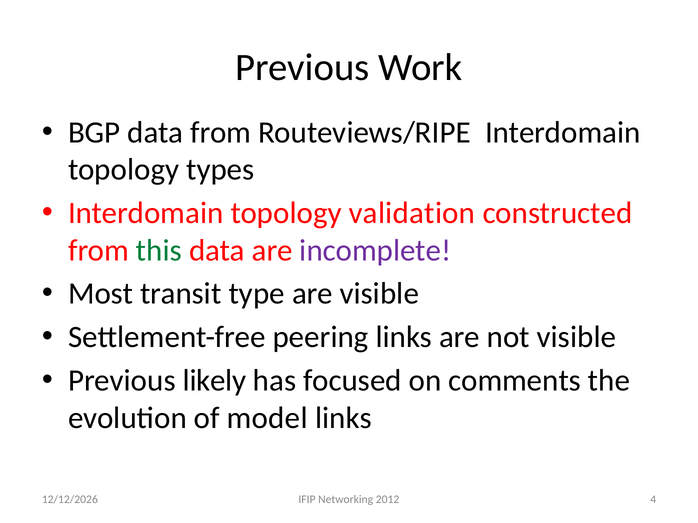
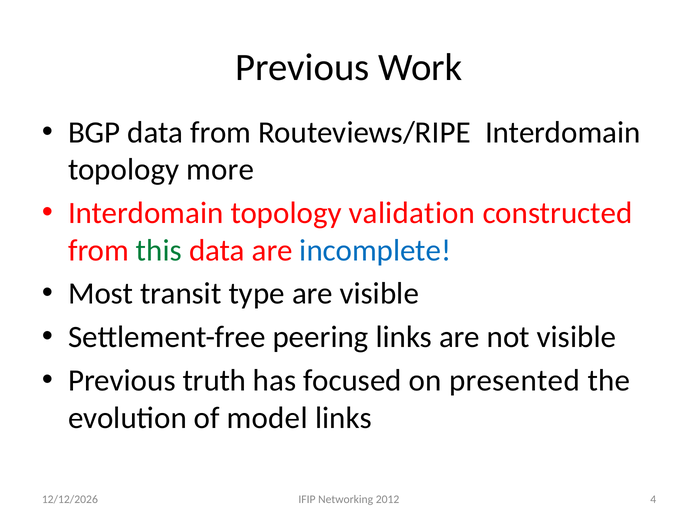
types: types -> more
incomplete colour: purple -> blue
likely: likely -> truth
comments: comments -> presented
